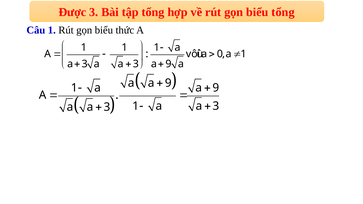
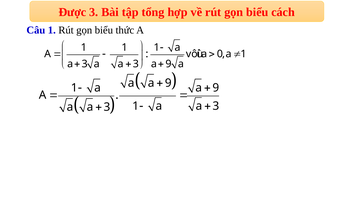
biểu tổng: tổng -> cách
